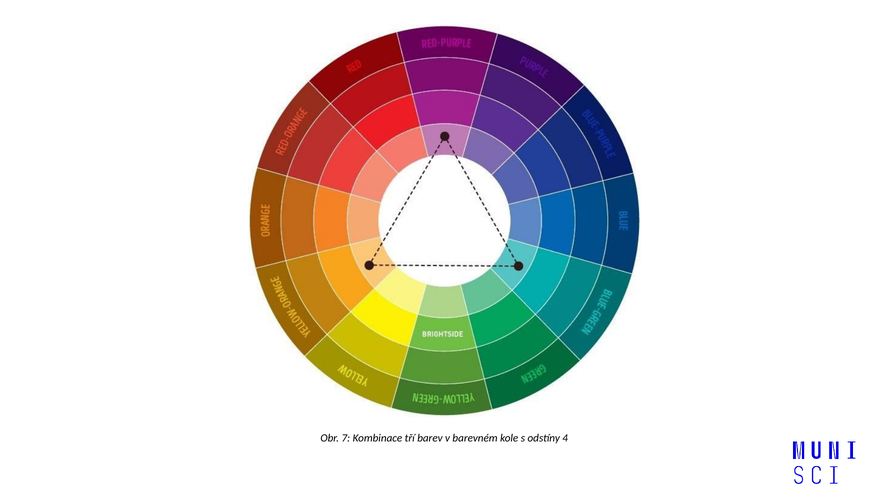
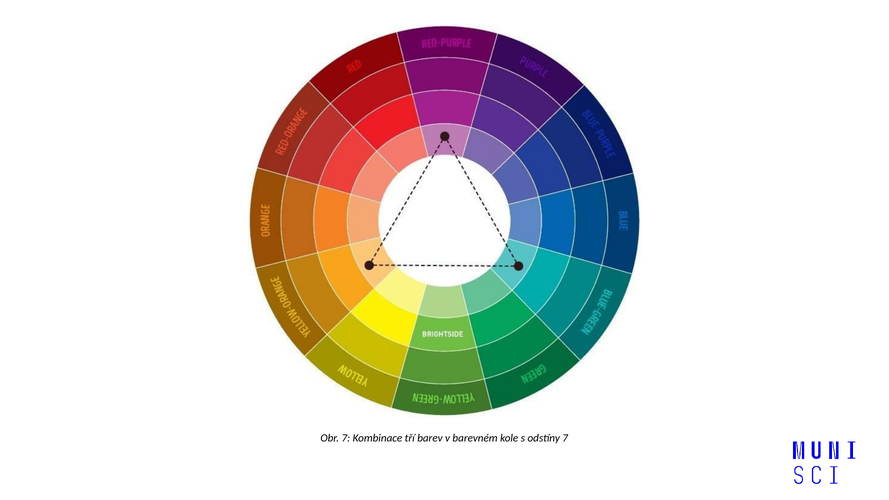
odstíny 4: 4 -> 7
